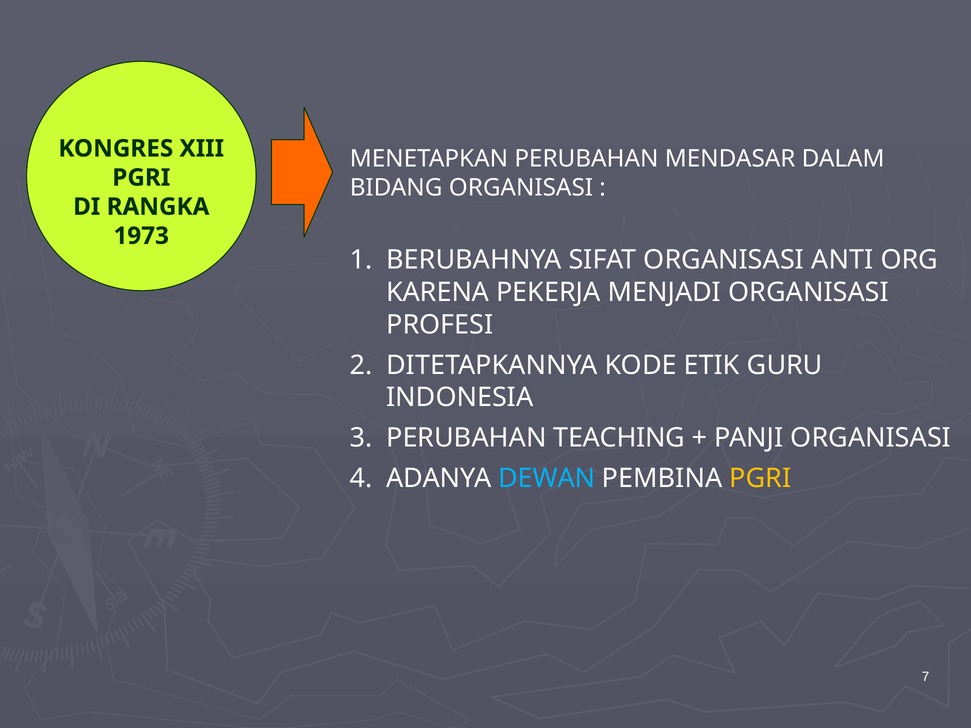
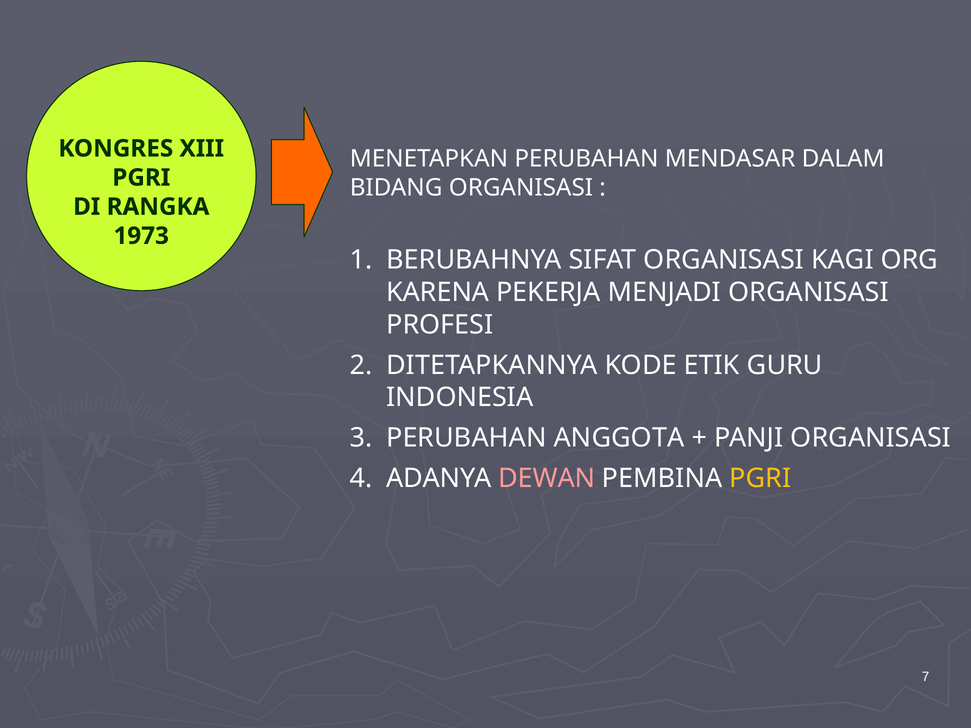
ANTI: ANTI -> KAGI
TEACHING: TEACHING -> ANGGOTA
DEWAN colour: light blue -> pink
